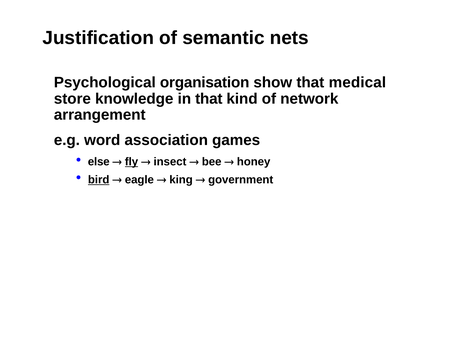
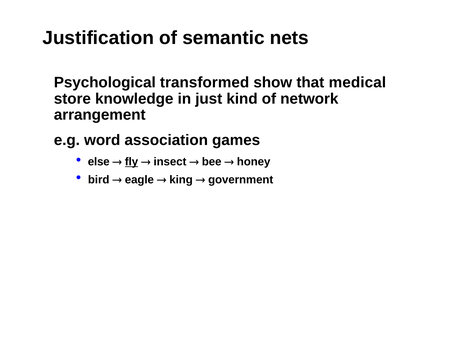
organisation: organisation -> transformed
in that: that -> just
bird underline: present -> none
